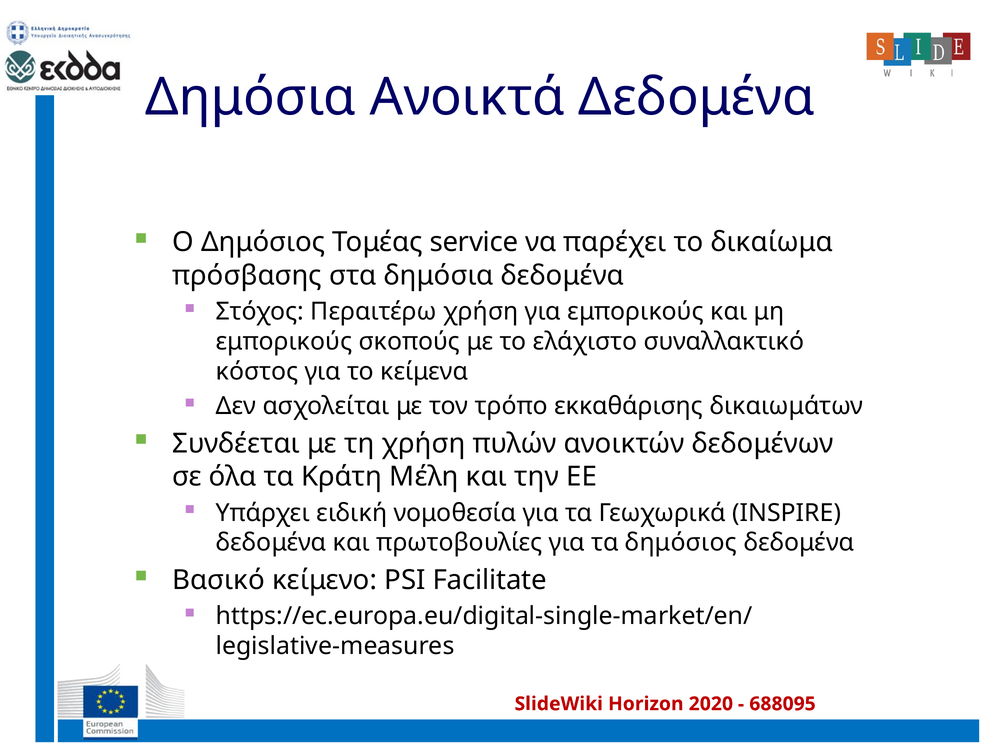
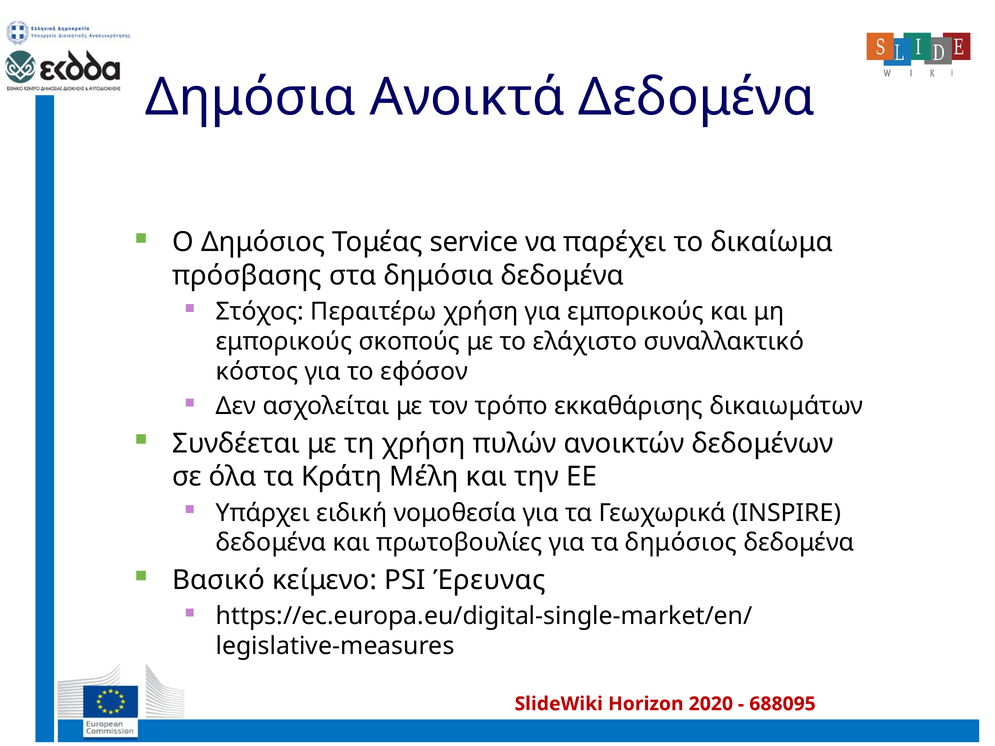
κείμενα: κείμενα -> εφόσον
Facilitate: Facilitate -> Έρευνας
